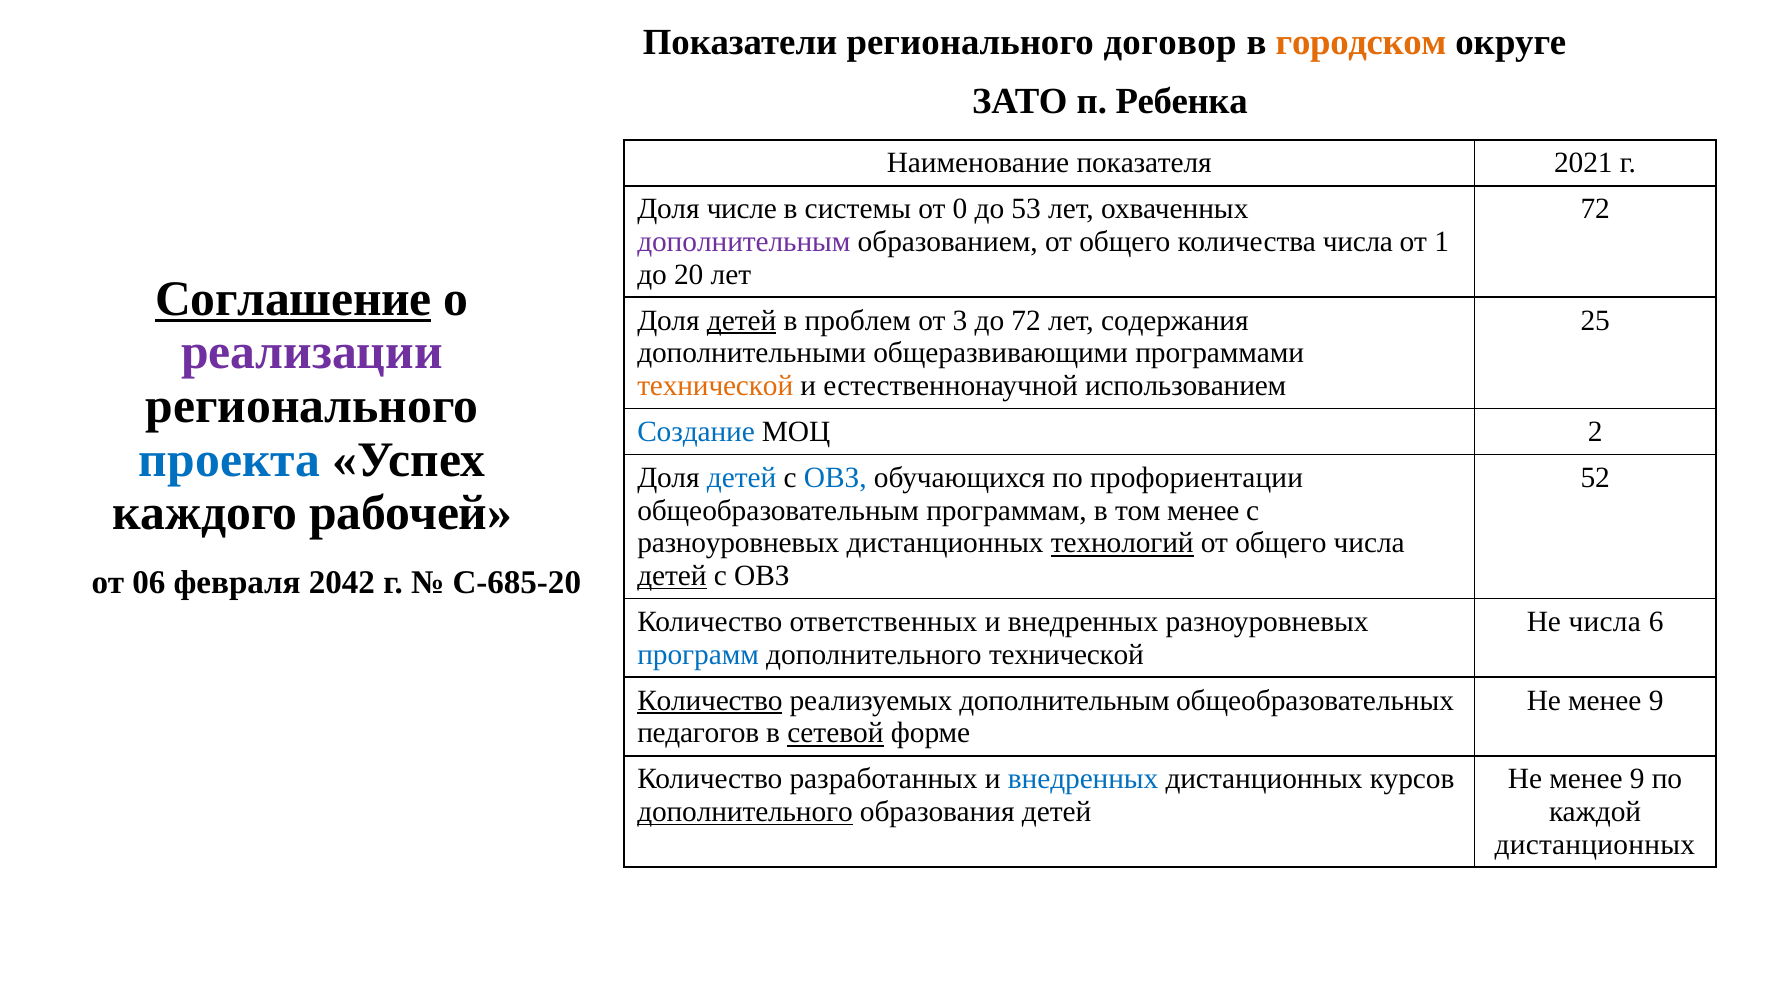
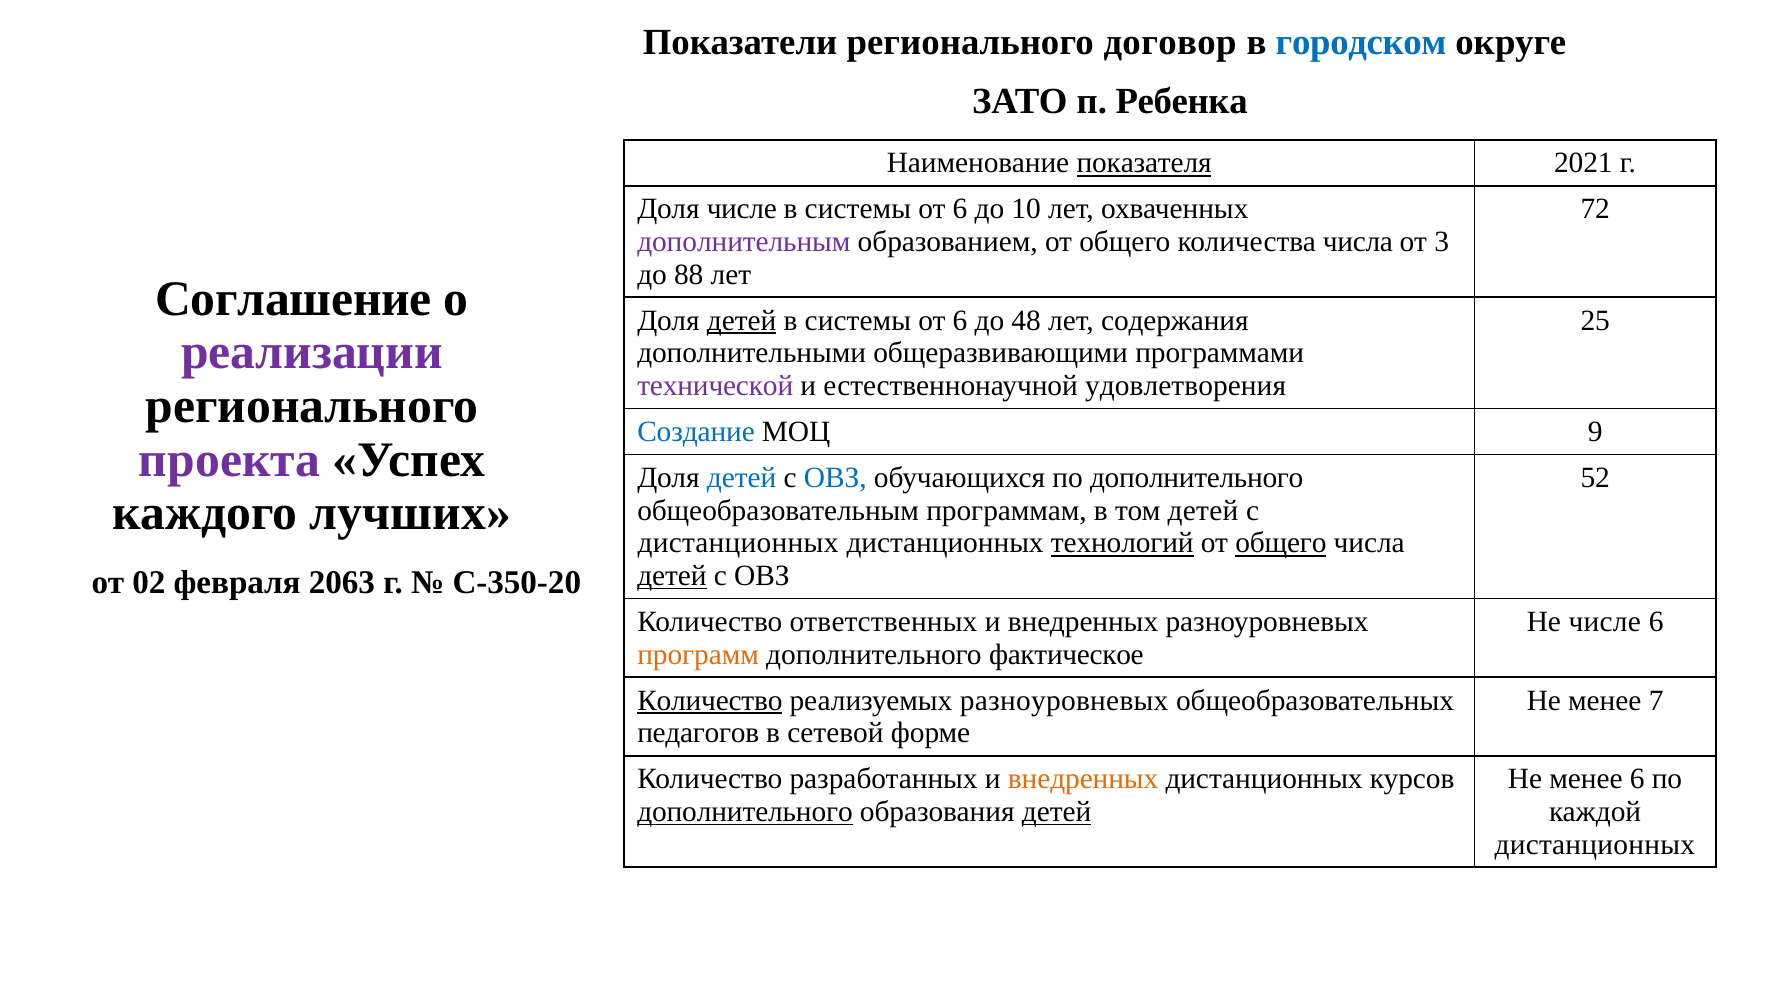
городском colour: orange -> blue
показателя underline: none -> present
0 at (960, 209): 0 -> 6
53: 53 -> 10
1: 1 -> 3
20: 20 -> 88
Соглашение underline: present -> none
проблем at (858, 320): проблем -> системы
3 at (960, 320): 3 -> 6
до 72: 72 -> 48
технической at (715, 386) colour: orange -> purple
использованием: использованием -> удовлетворения
2: 2 -> 9
проекта colour: blue -> purple
по профориентации: профориентации -> дополнительного
рабочей: рабочей -> лучших
том менее: менее -> детей
разноуровневых at (738, 543): разноуровневых -> дистанционных
общего at (1281, 543) underline: none -> present
06: 06 -> 02
2042: 2042 -> 2063
С-685-20: С-685-20 -> С-350-20
Не числа: числа -> числе
программ colour: blue -> orange
дополнительного технической: технической -> фактическое
реализуемых дополнительным: дополнительным -> разноуровневых
9 at (1656, 700): 9 -> 7
сетевой underline: present -> none
внедренных at (1083, 779) colour: blue -> orange
9 at (1637, 779): 9 -> 6
детей at (1057, 812) underline: none -> present
